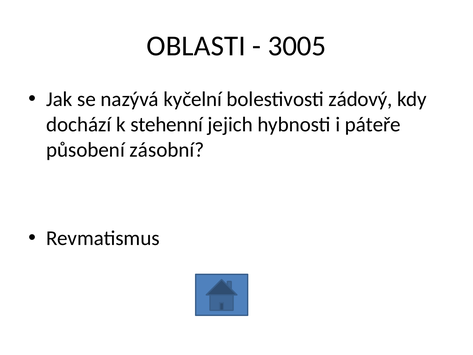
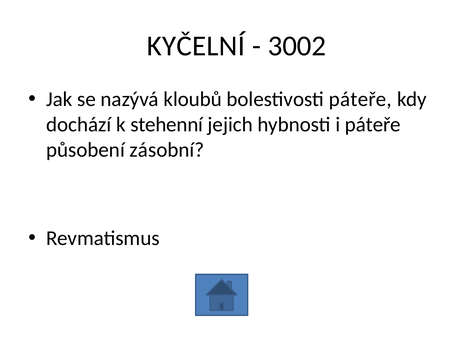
OBLASTI: OBLASTI -> KYČELNÍ
3005: 3005 -> 3002
kyčelní: kyčelní -> kloubů
bolestivosti zádový: zádový -> páteře
